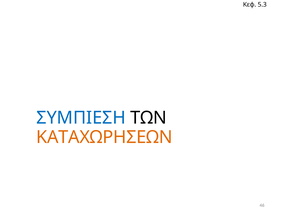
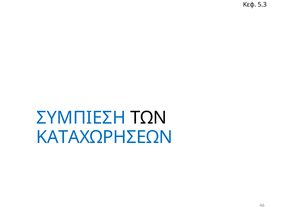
ΚΑΤΑΧΩΡΗΣΕΩΝ colour: orange -> blue
